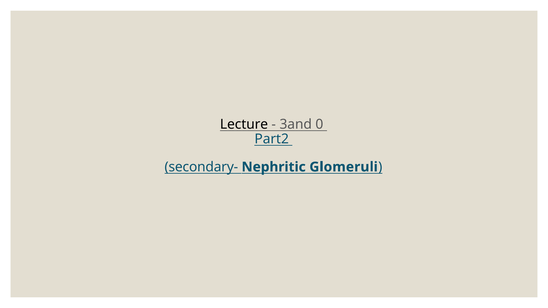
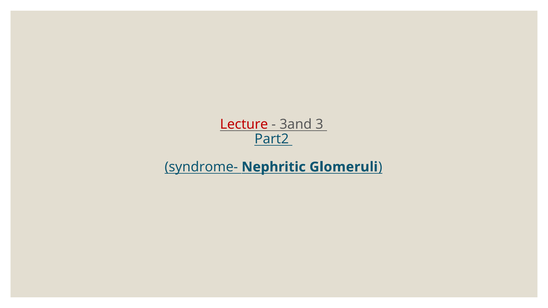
Lecture colour: black -> red
0: 0 -> 3
secondary-: secondary- -> syndrome-
